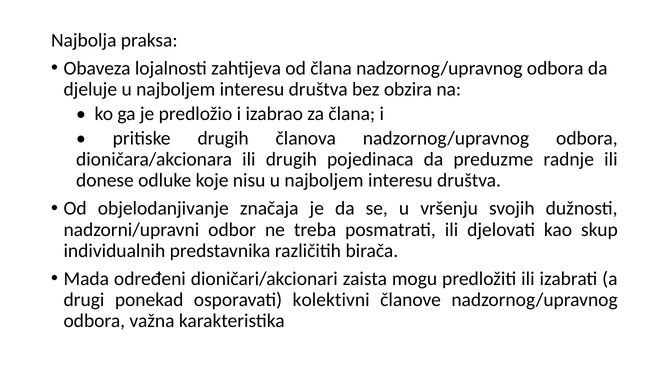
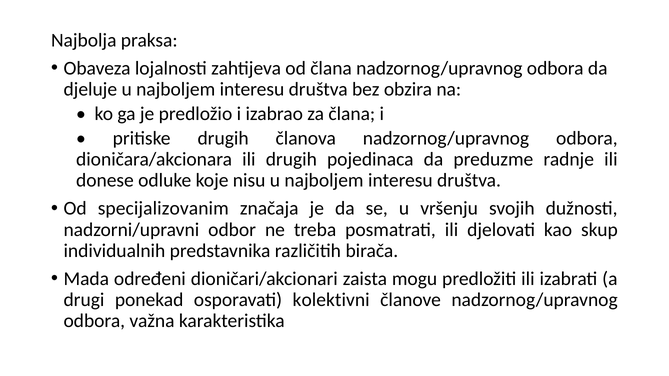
objelodanjivanje: objelodanjivanje -> specijalizovanim
